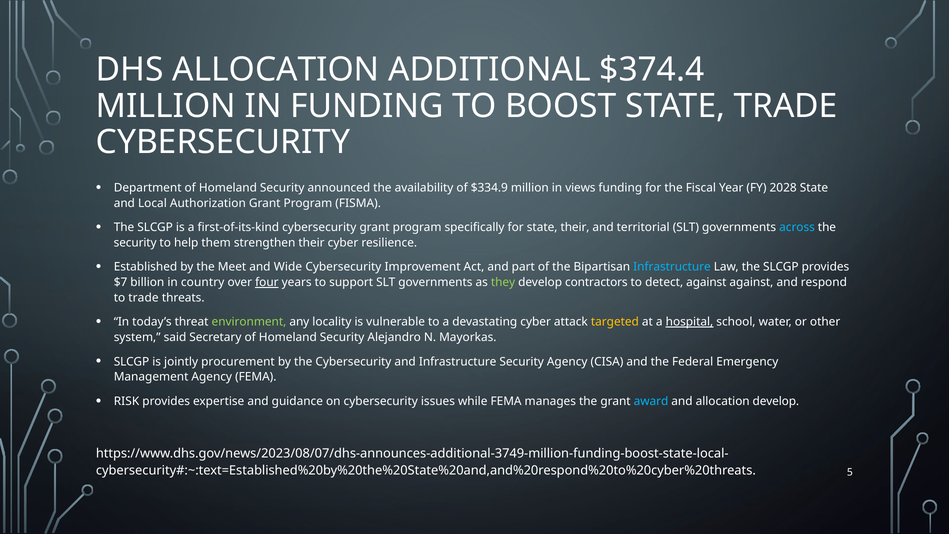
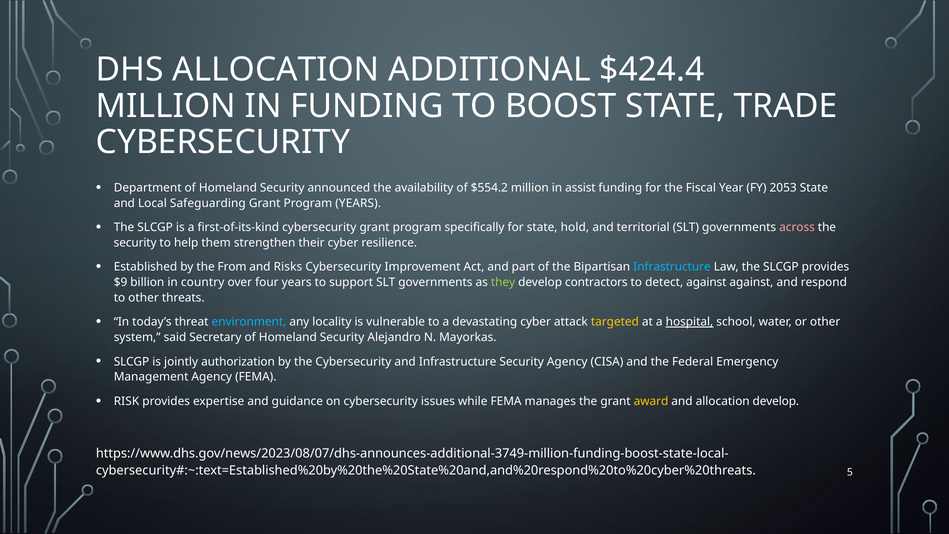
$374.4: $374.4 -> $424.4
$334.9: $334.9 -> $554.2
views: views -> assist
2028: 2028 -> 2053
Authorization: Authorization -> Safeguarding
Program FISMA: FISMA -> YEARS
state their: their -> hold
across colour: light blue -> pink
Meet: Meet -> From
Wide: Wide -> Risks
$7: $7 -> $9
four underline: present -> none
to trade: trade -> other
environment colour: light green -> light blue
procurement: procurement -> authorization
award colour: light blue -> yellow
